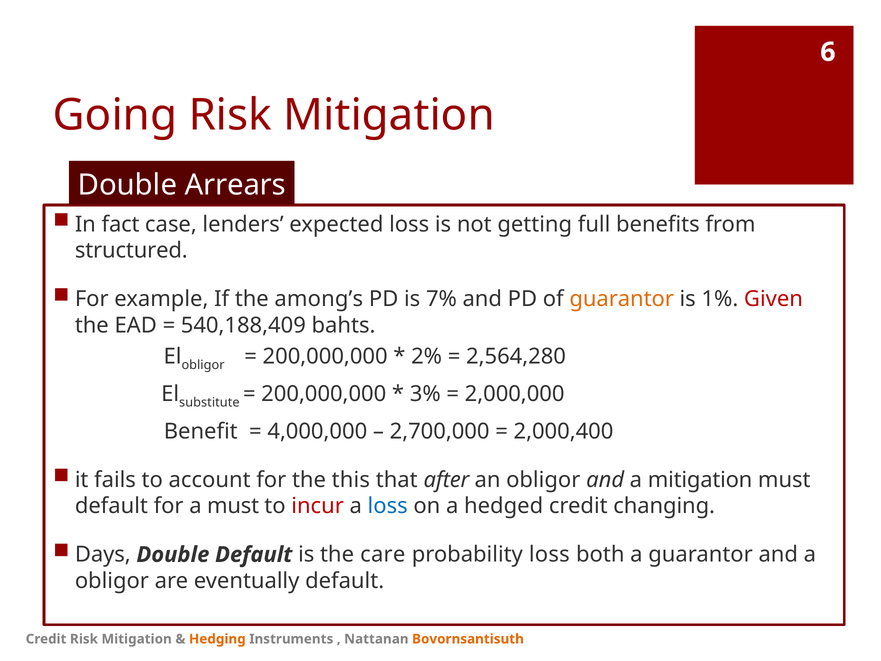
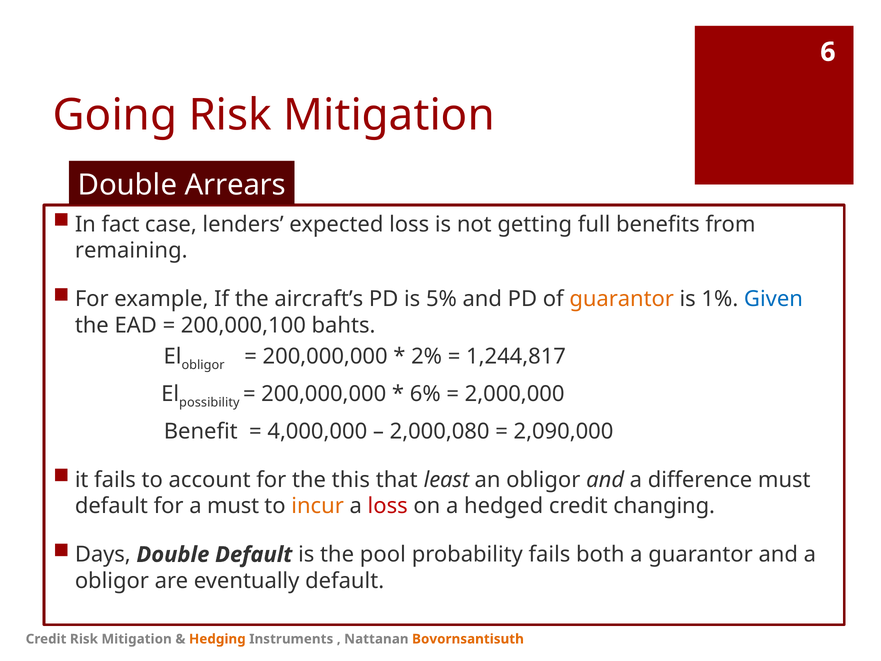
structured: structured -> remaining
among’s: among’s -> aircraft’s
7%: 7% -> 5%
Given colour: red -> blue
540,188,409: 540,188,409 -> 200,000,100
2,564,280: 2,564,280 -> 1,244,817
substitute: substitute -> possibility
3%: 3% -> 6%
2,700,000: 2,700,000 -> 2,000,080
2,000,400: 2,000,400 -> 2,090,000
after: after -> least
a mitigation: mitigation -> difference
incur colour: red -> orange
loss at (388, 506) colour: blue -> red
care: care -> pool
probability loss: loss -> fails
